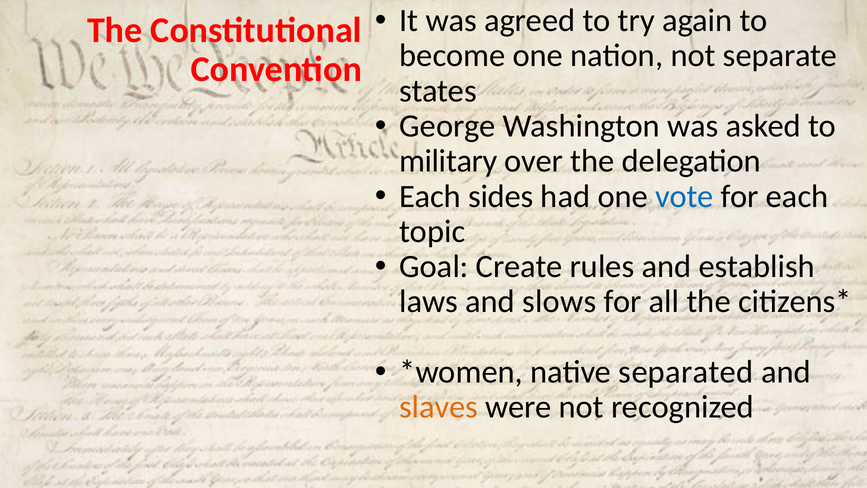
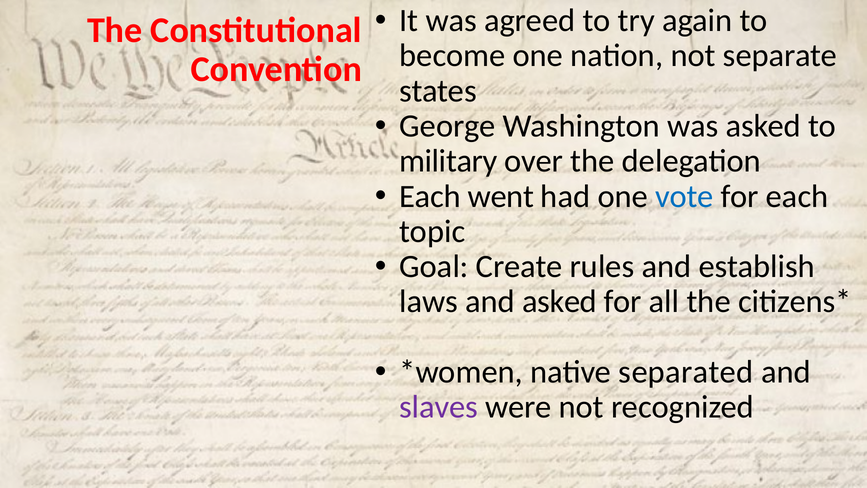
sides: sides -> went
and slows: slows -> asked
slaves colour: orange -> purple
